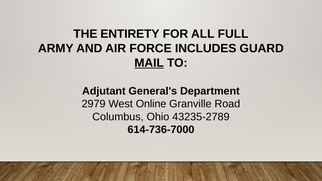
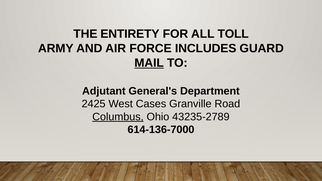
FULL: FULL -> TOLL
2979: 2979 -> 2425
Online: Online -> Cases
Columbus underline: none -> present
614-736-7000: 614-736-7000 -> 614-136-7000
